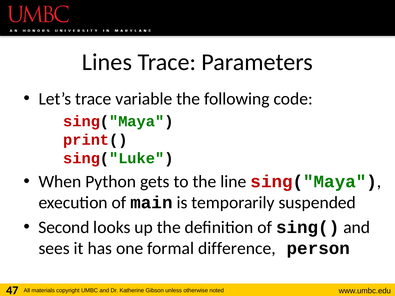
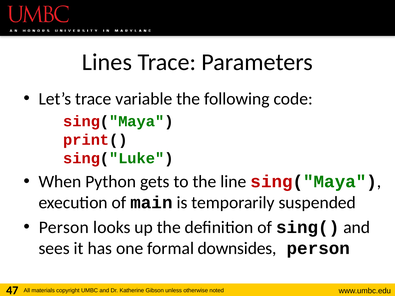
Second at (64, 227): Second -> Person
difference: difference -> downsides
